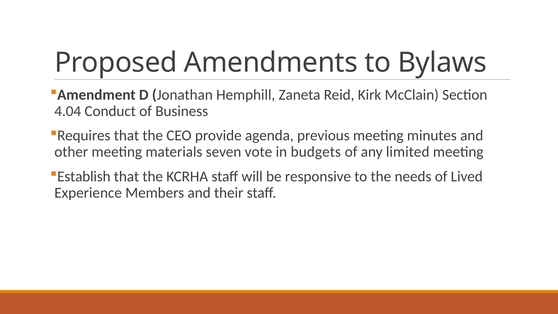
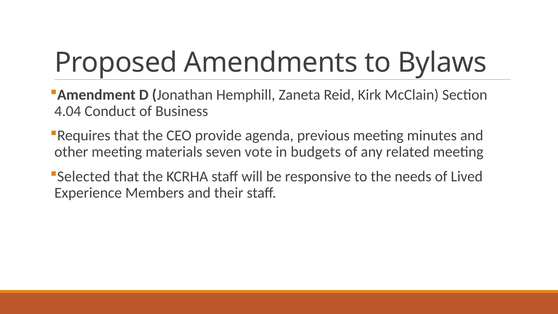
limited: limited -> related
Establish: Establish -> Selected
